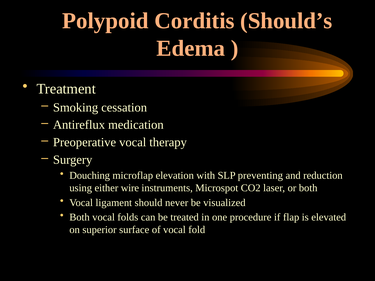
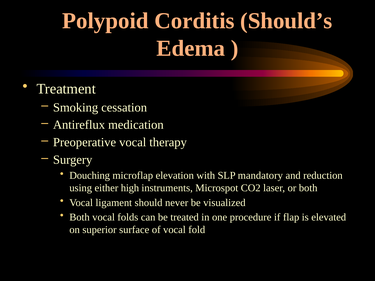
preventing: preventing -> mandatory
wire: wire -> high
